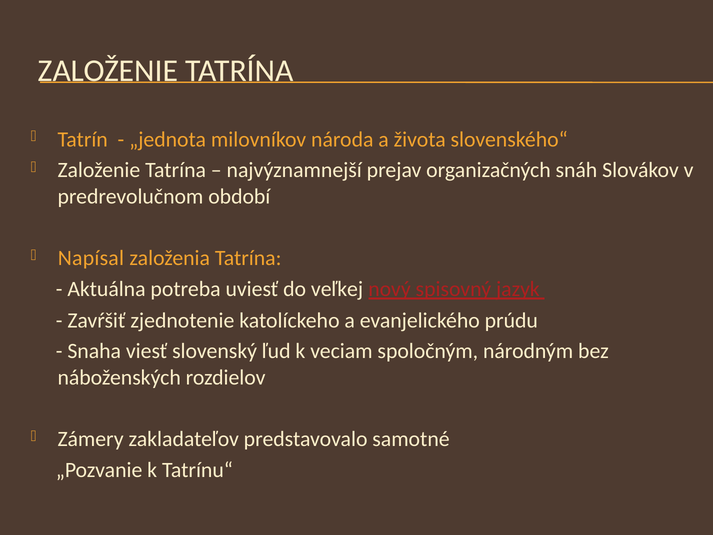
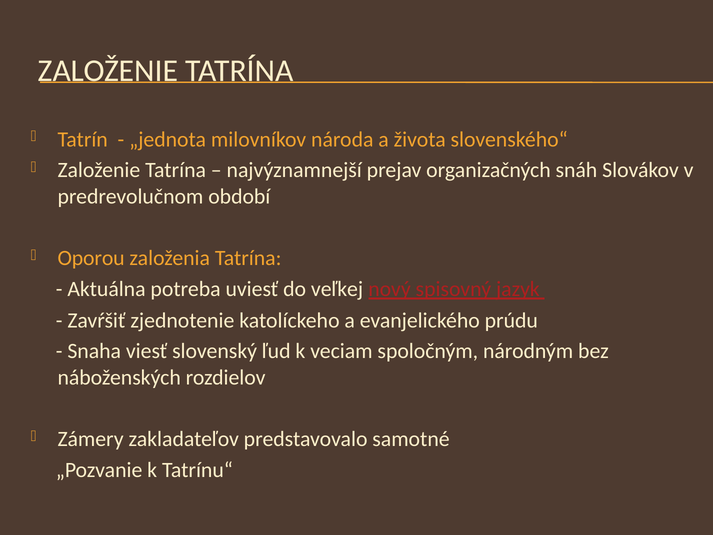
Napísal: Napísal -> Oporou
